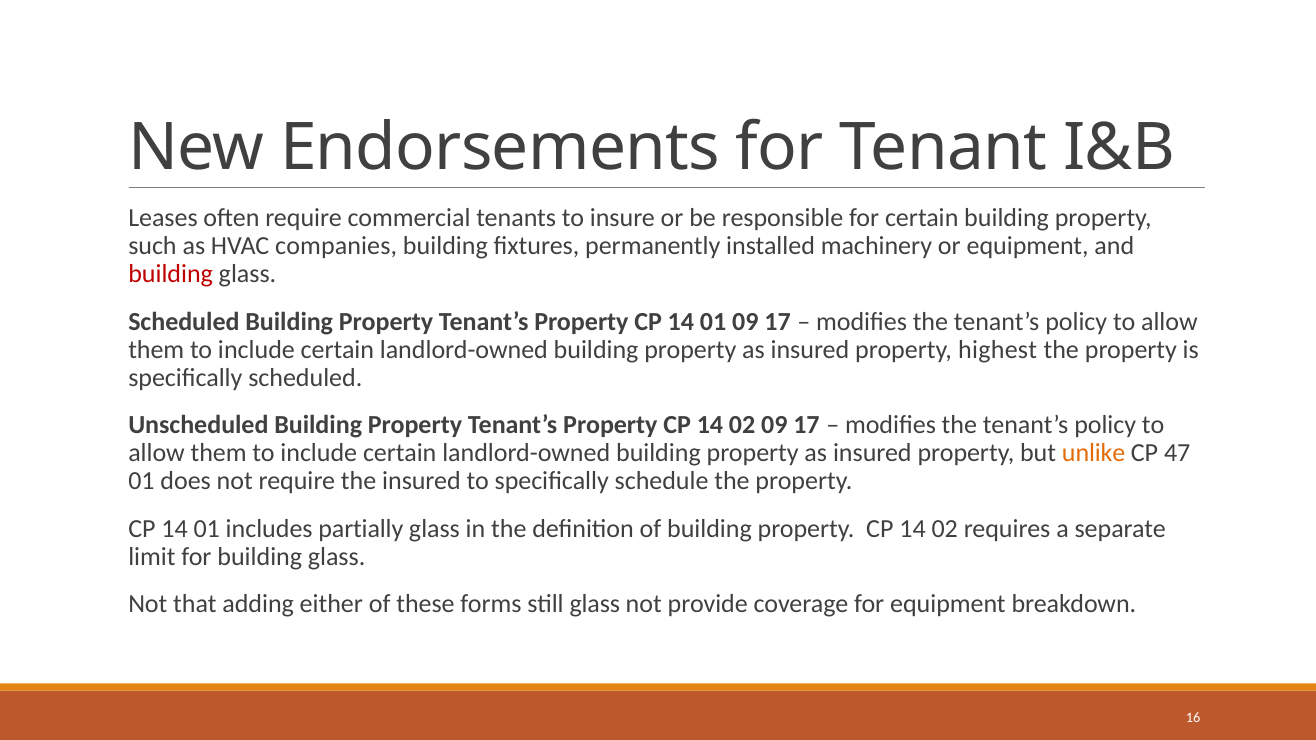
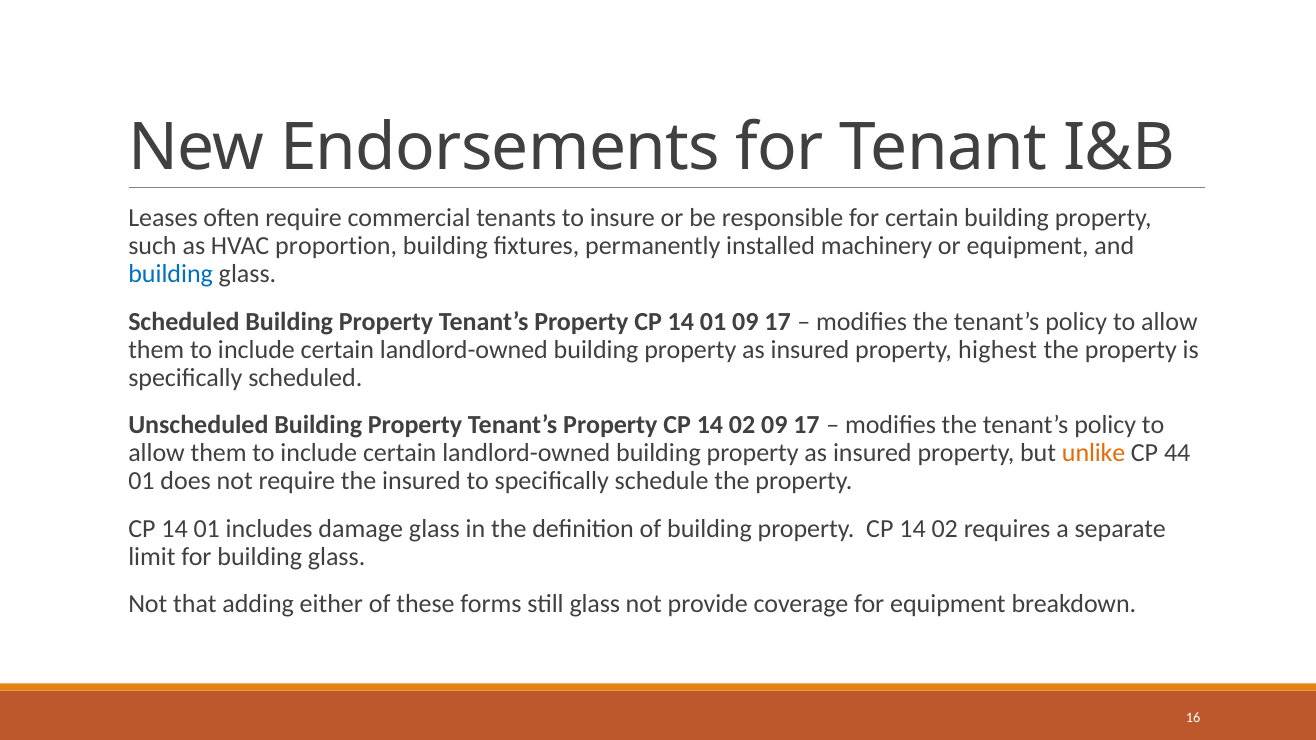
companies: companies -> proportion
building at (171, 274) colour: red -> blue
47: 47 -> 44
partially: partially -> damage
